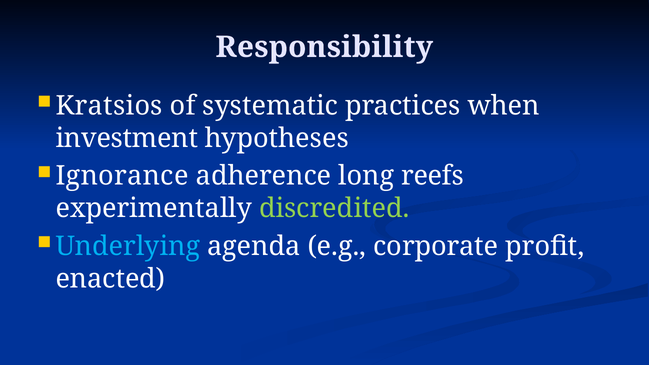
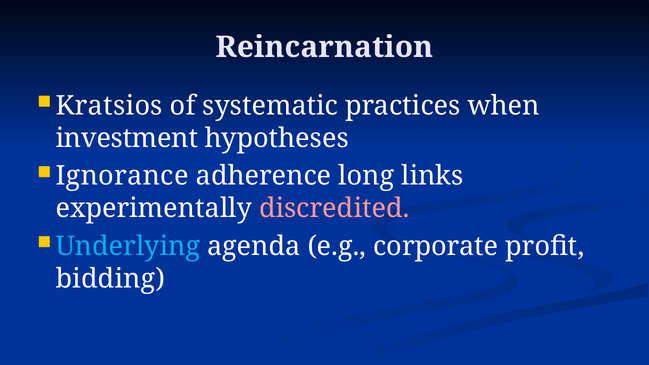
Responsibility: Responsibility -> Reincarnation
reefs: reefs -> links
discredited colour: light green -> pink
enacted: enacted -> bidding
